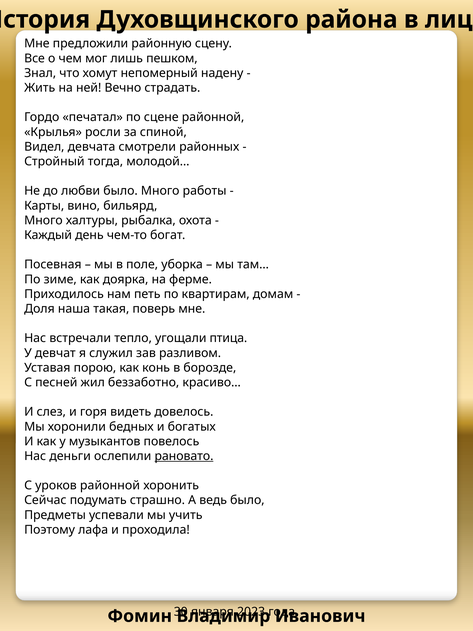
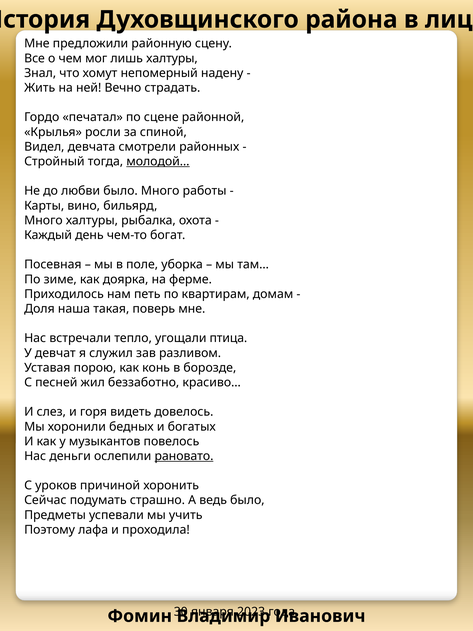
лишь пешком: пешком -> халтуры
молодой… underline: none -> present
уроков районной: районной -> причиной
